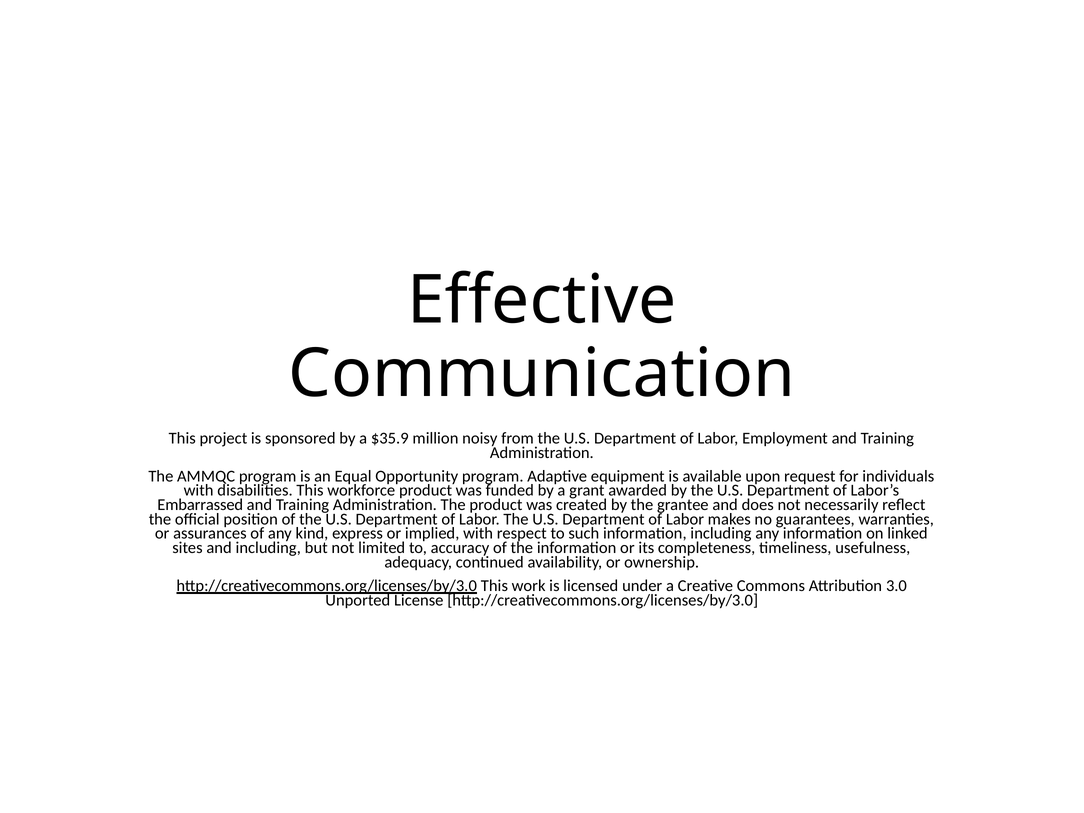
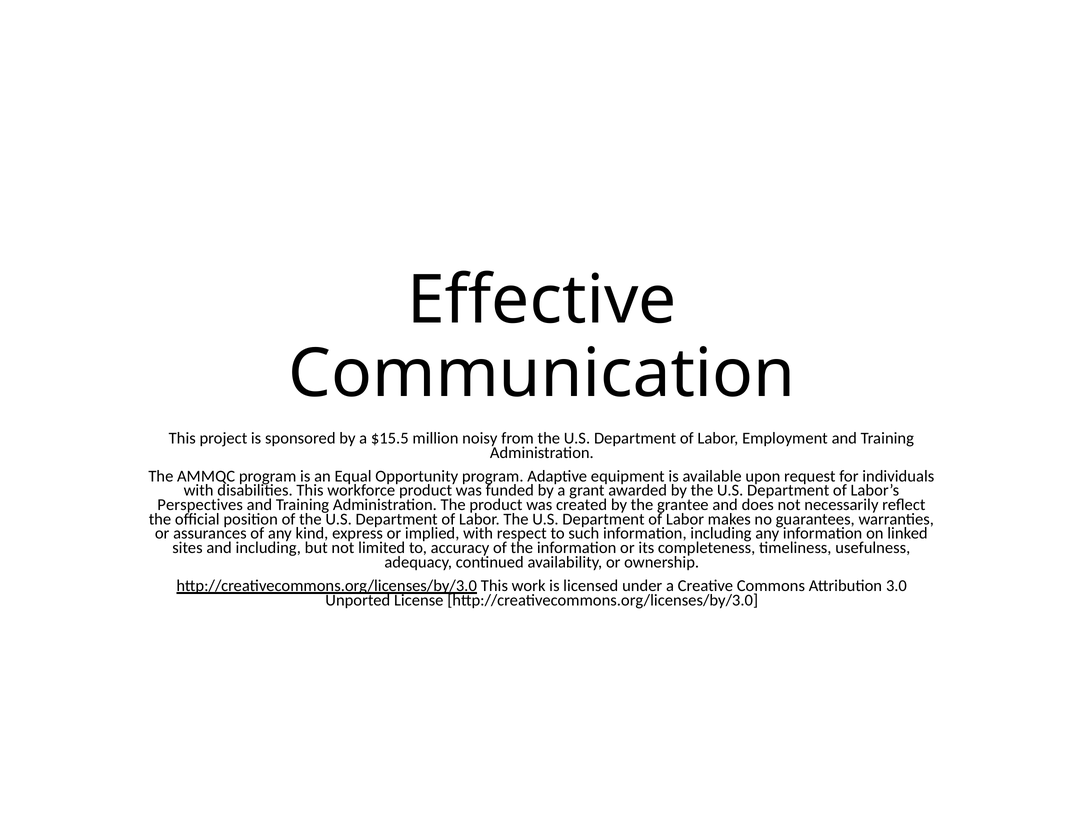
$35.9: $35.9 -> $15.5
Embarrassed: Embarrassed -> Perspectives
